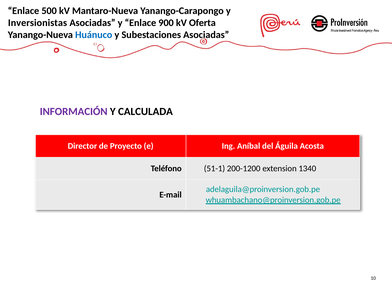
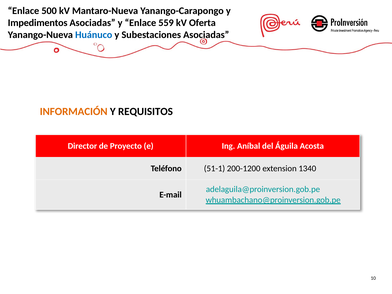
Inversionistas: Inversionistas -> Impedimentos
900: 900 -> 559
INFORMACIÓN colour: purple -> orange
CALCULADA: CALCULADA -> REQUISITOS
